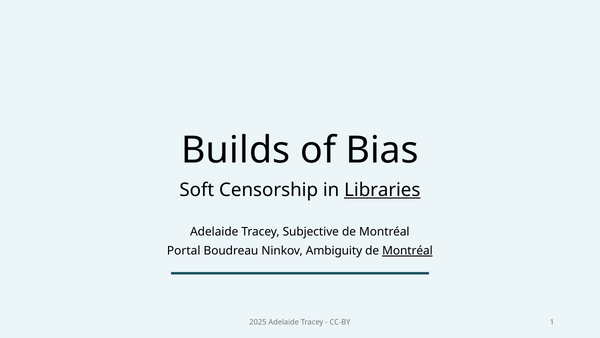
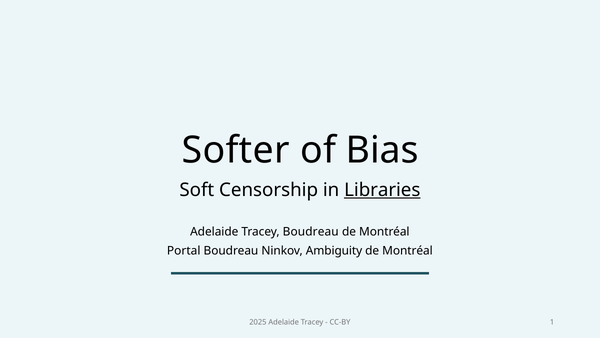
Builds: Builds -> Softer
Tracey Subjective: Subjective -> Boudreau
Montréal at (407, 251) underline: present -> none
